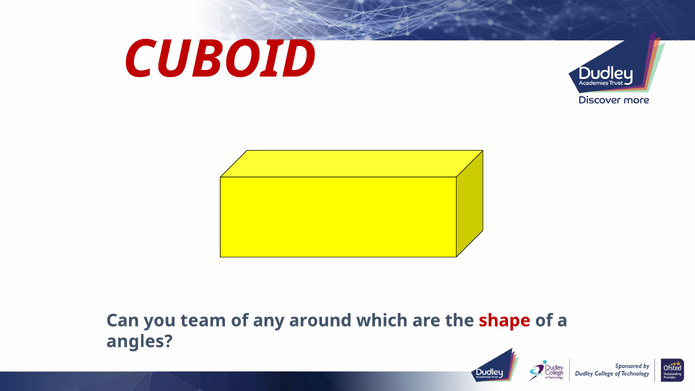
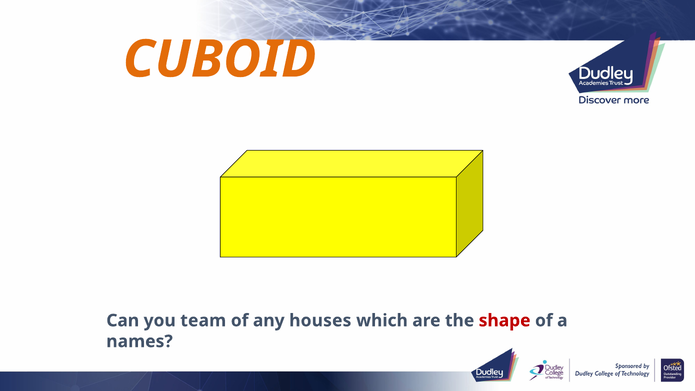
CUBOID colour: red -> orange
around: around -> houses
angles: angles -> names
